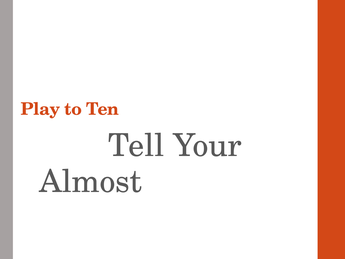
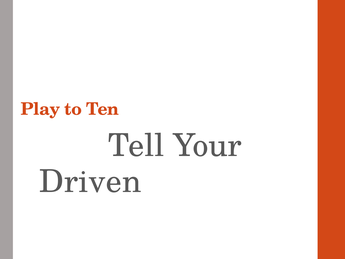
Almost: Almost -> Driven
